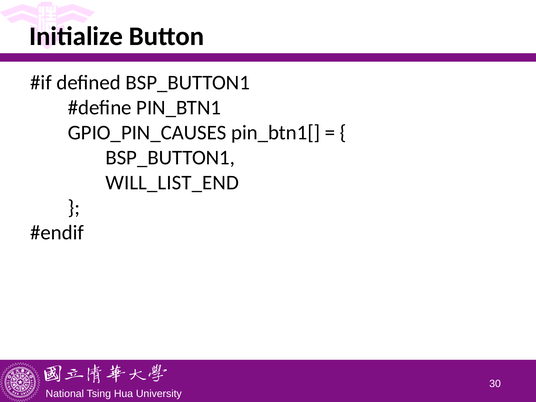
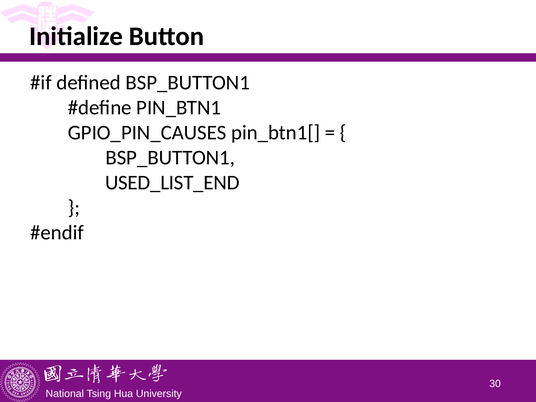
WILL_LIST_END: WILL_LIST_END -> USED_LIST_END
